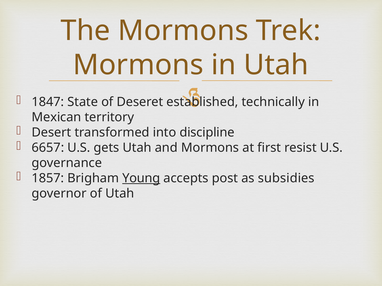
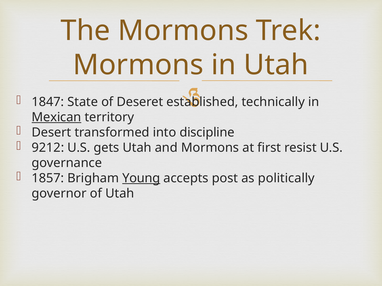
Mexican underline: none -> present
6657: 6657 -> 9212
subsidies: subsidies -> politically
